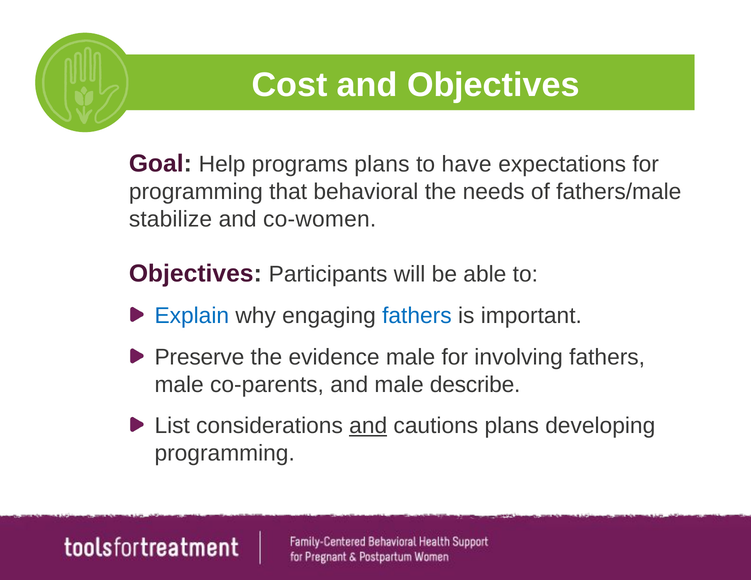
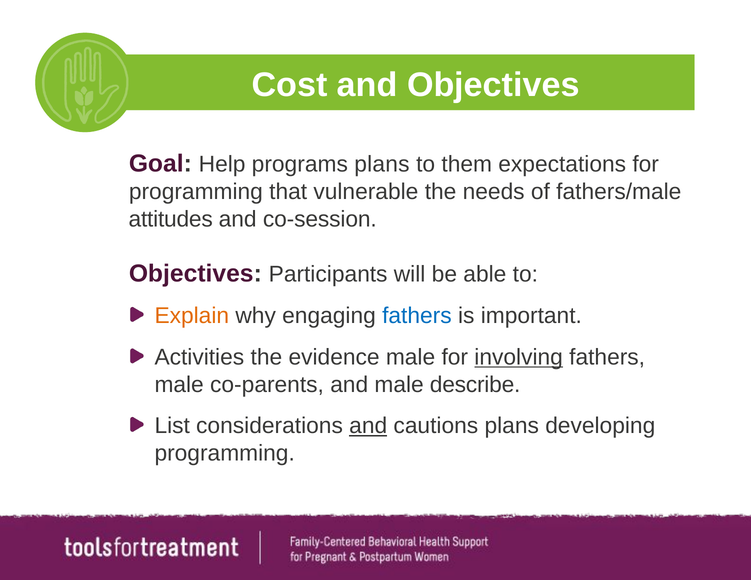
have: have -> them
behavioral: behavioral -> vulnerable
stabilize: stabilize -> attitudes
co-women: co-women -> co-session
Explain colour: blue -> orange
Preserve: Preserve -> Activities
involving underline: none -> present
